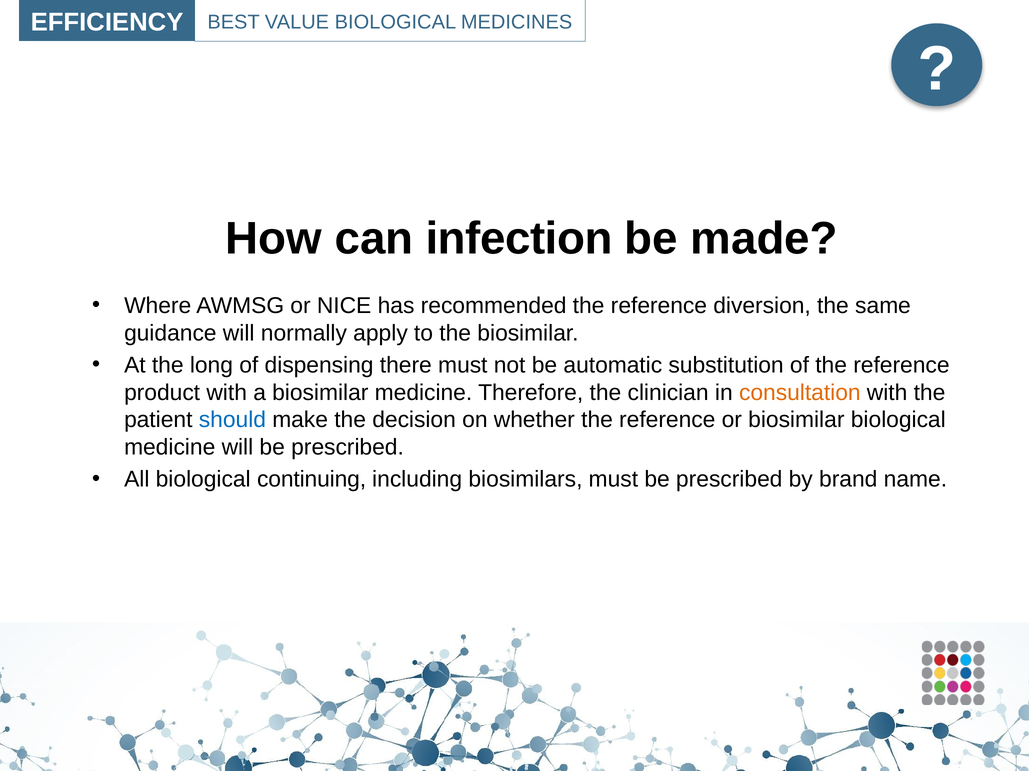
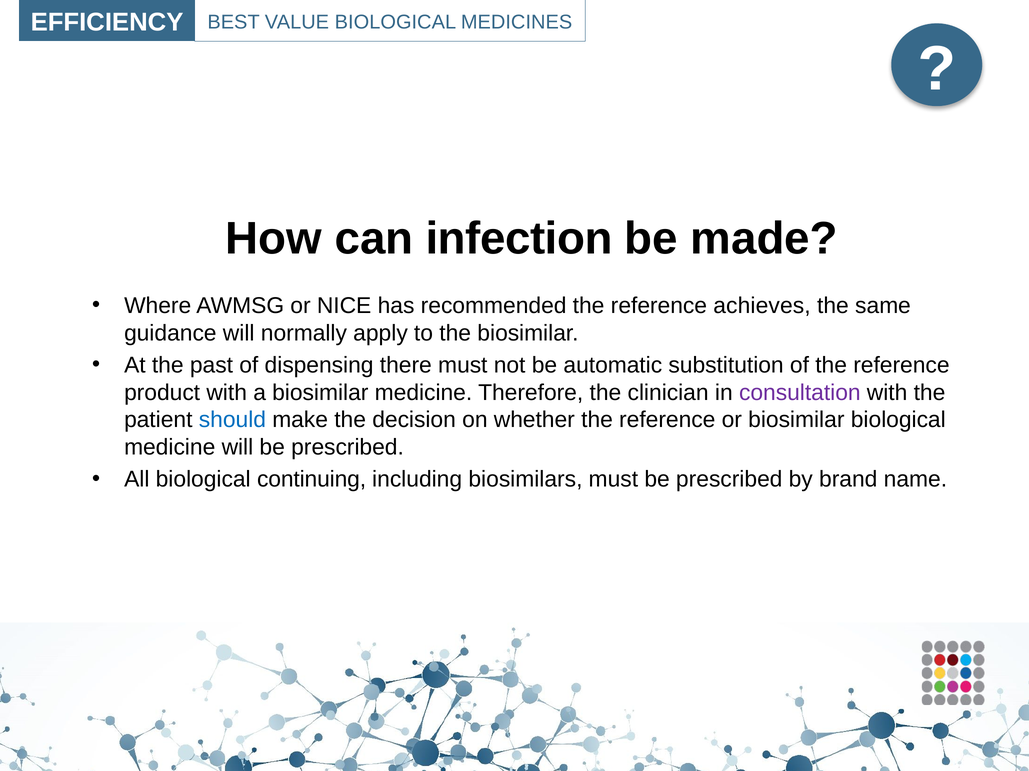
diversion: diversion -> achieves
long: long -> past
consultation colour: orange -> purple
